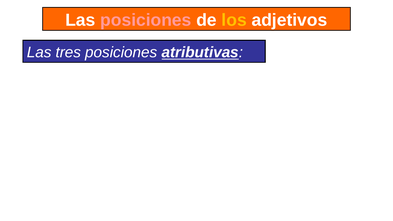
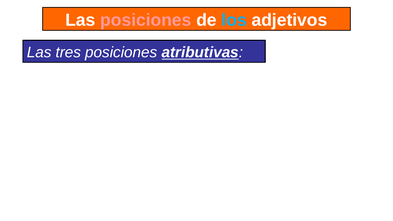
los colour: yellow -> light blue
